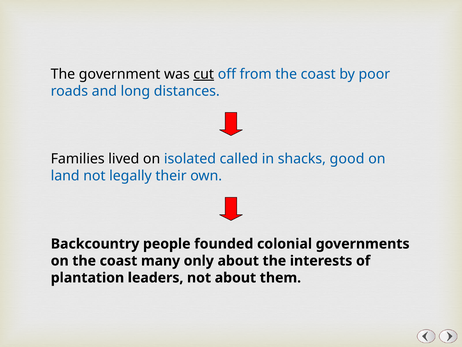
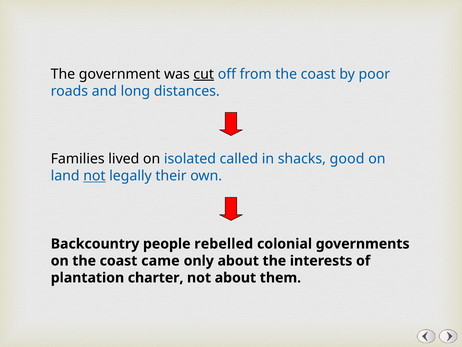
not at (94, 176) underline: none -> present
founded: founded -> rebelled
many: many -> came
leaders: leaders -> charter
